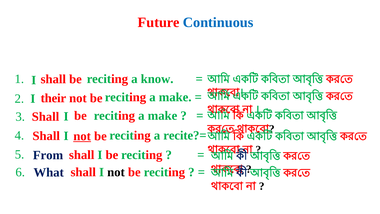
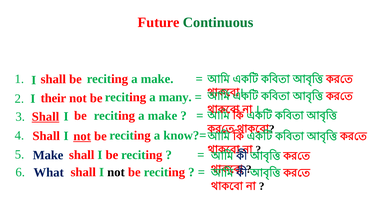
Continuous colour: blue -> green
be reciting a know: know -> make
be reciting a make: make -> many
Shall at (46, 116) underline: none -> present
recite?=: recite?= -> know?=
From at (48, 155): From -> Make
